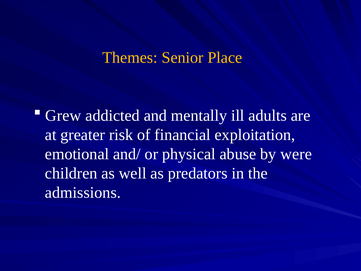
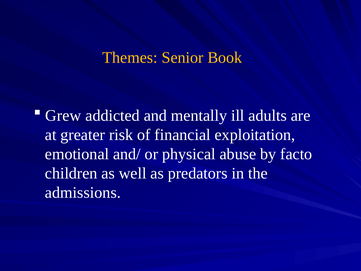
Place: Place -> Book
were: were -> facto
